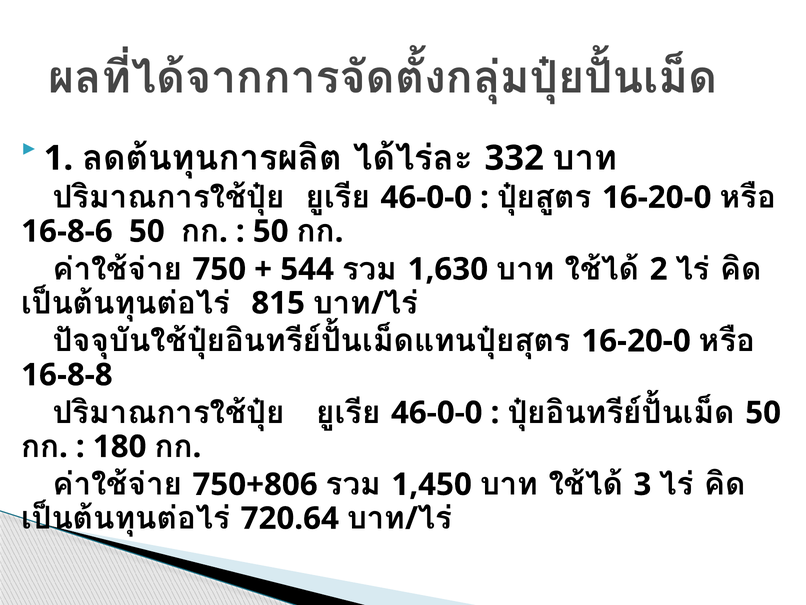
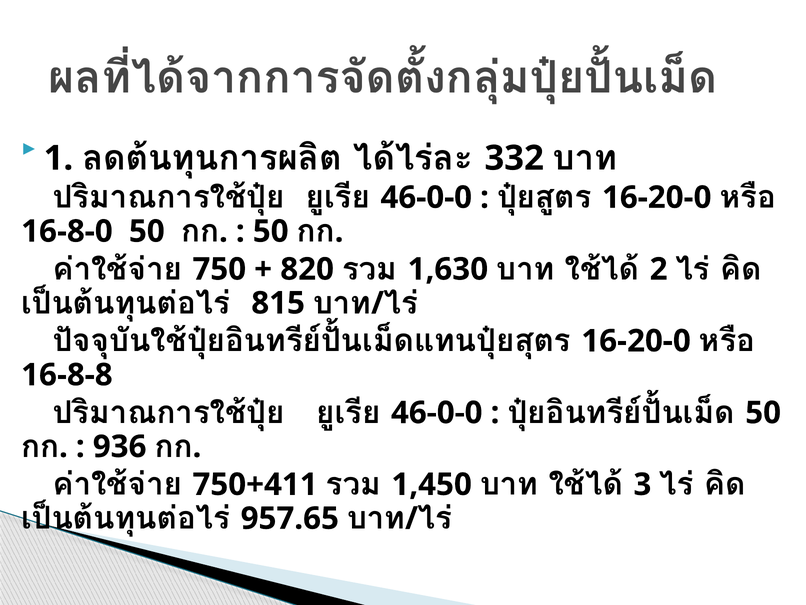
16-8-6: 16-8-6 -> 16-8-0
544: 544 -> 820
180: 180 -> 936
750+806: 750+806 -> 750+411
720.64: 720.64 -> 957.65
